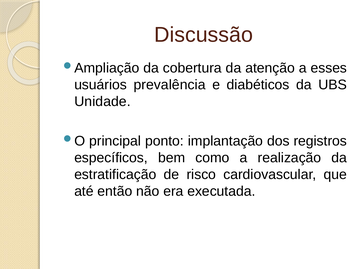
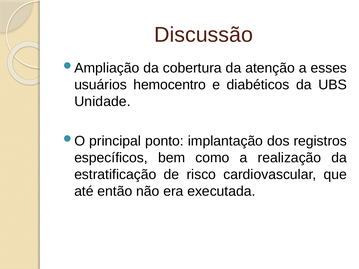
prevalência: prevalência -> hemocentro
